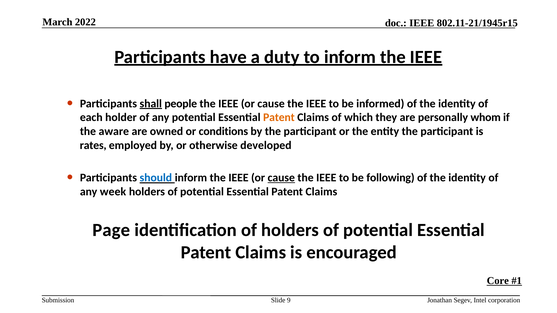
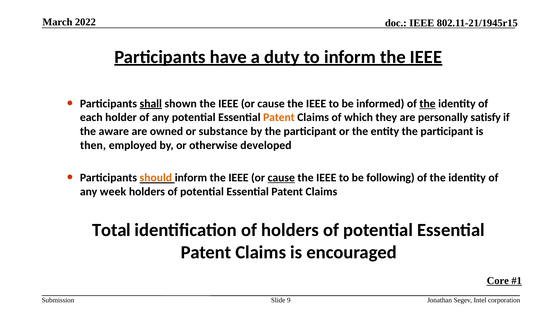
people: people -> shown
the at (428, 104) underline: none -> present
whom: whom -> satisfy
conditions: conditions -> substance
rates: rates -> then
should colour: blue -> orange
Page: Page -> Total
